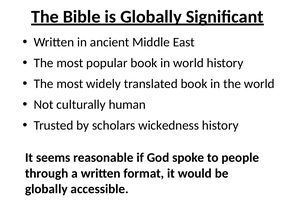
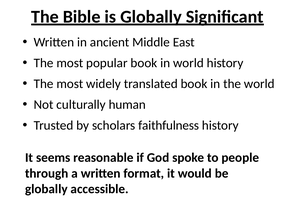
wickedness: wickedness -> faithfulness
